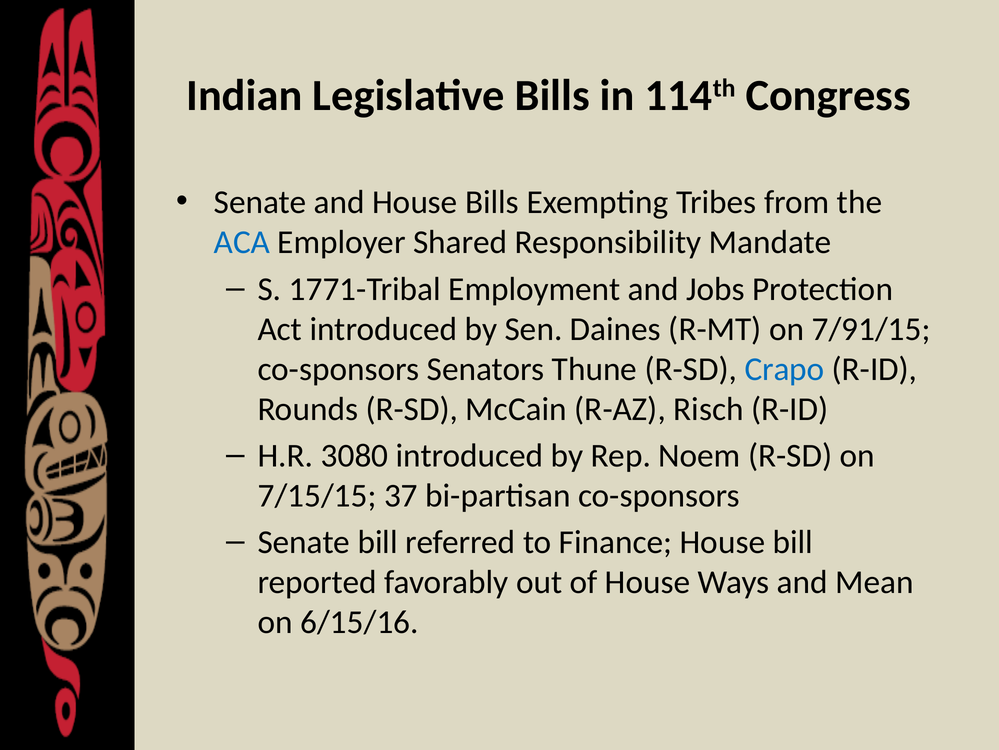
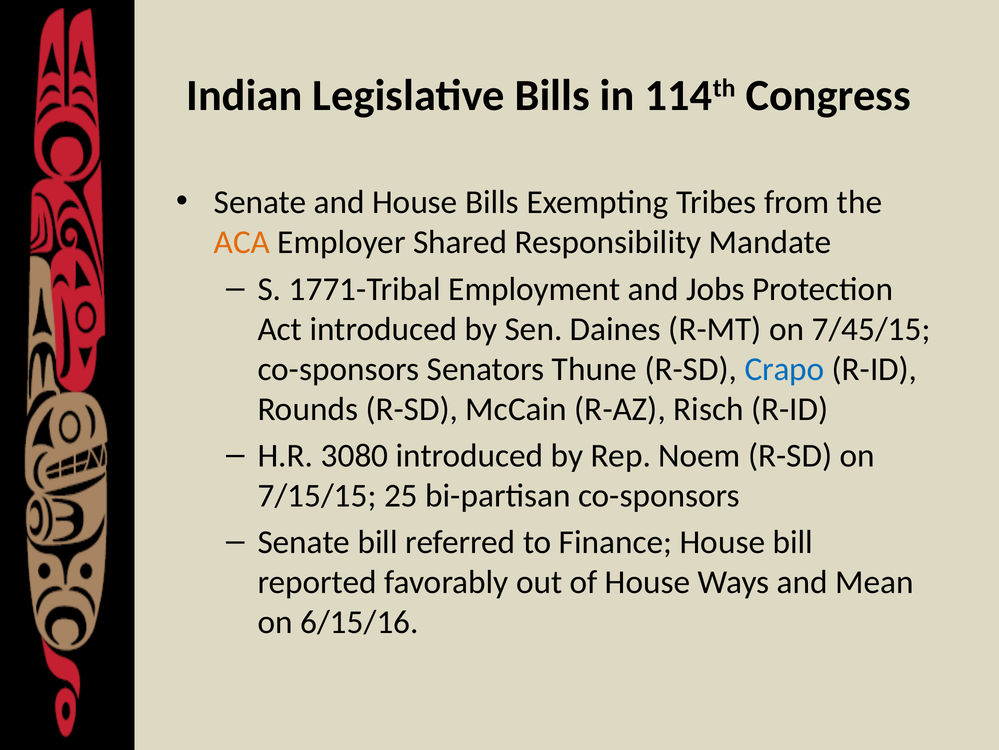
ACA colour: blue -> orange
7/91/15: 7/91/15 -> 7/45/15
37: 37 -> 25
